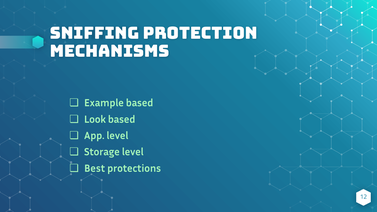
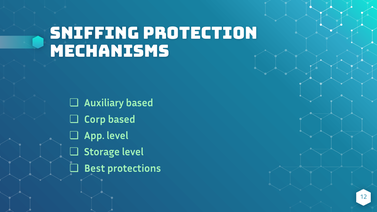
Example: Example -> Auxiliary
Look: Look -> Corp
